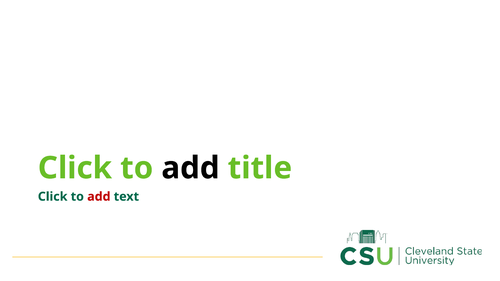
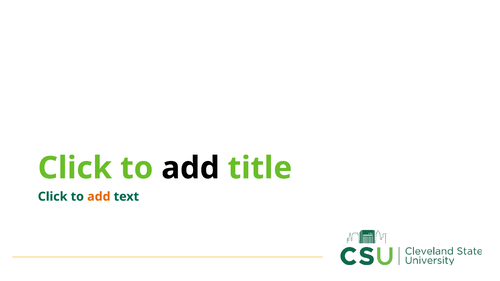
add at (99, 197) colour: red -> orange
